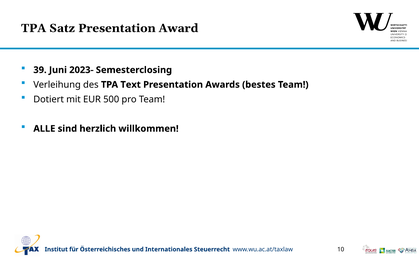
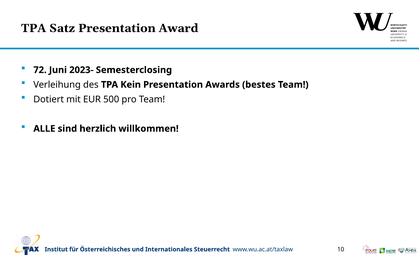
39: 39 -> 72
Text: Text -> Kein
